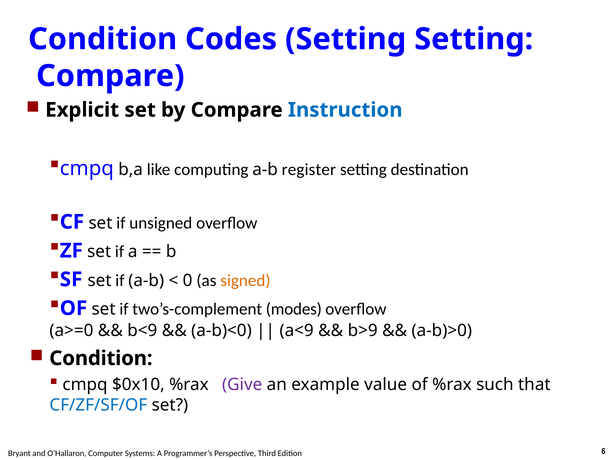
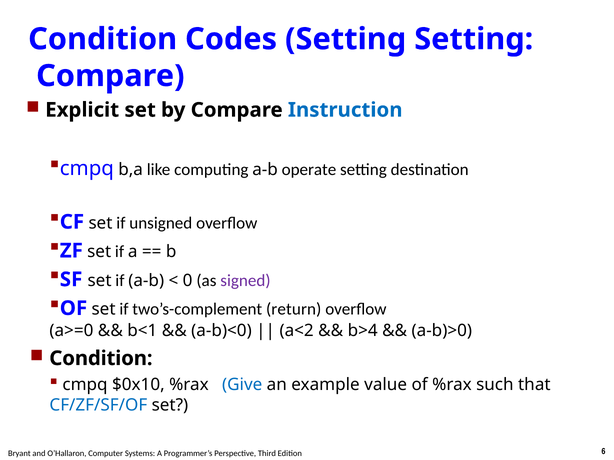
register: register -> operate
signed colour: orange -> purple
modes: modes -> return
b<9: b<9 -> b<1
a<9: a<9 -> a<2
b>9: b>9 -> b>4
Give colour: purple -> blue
